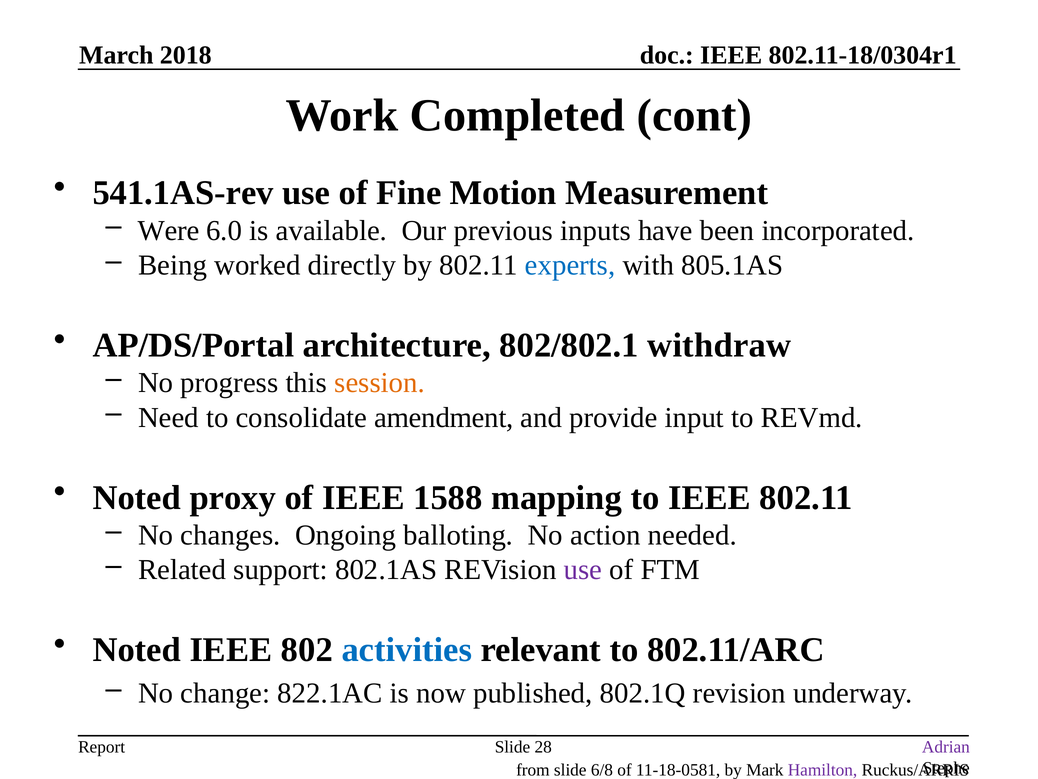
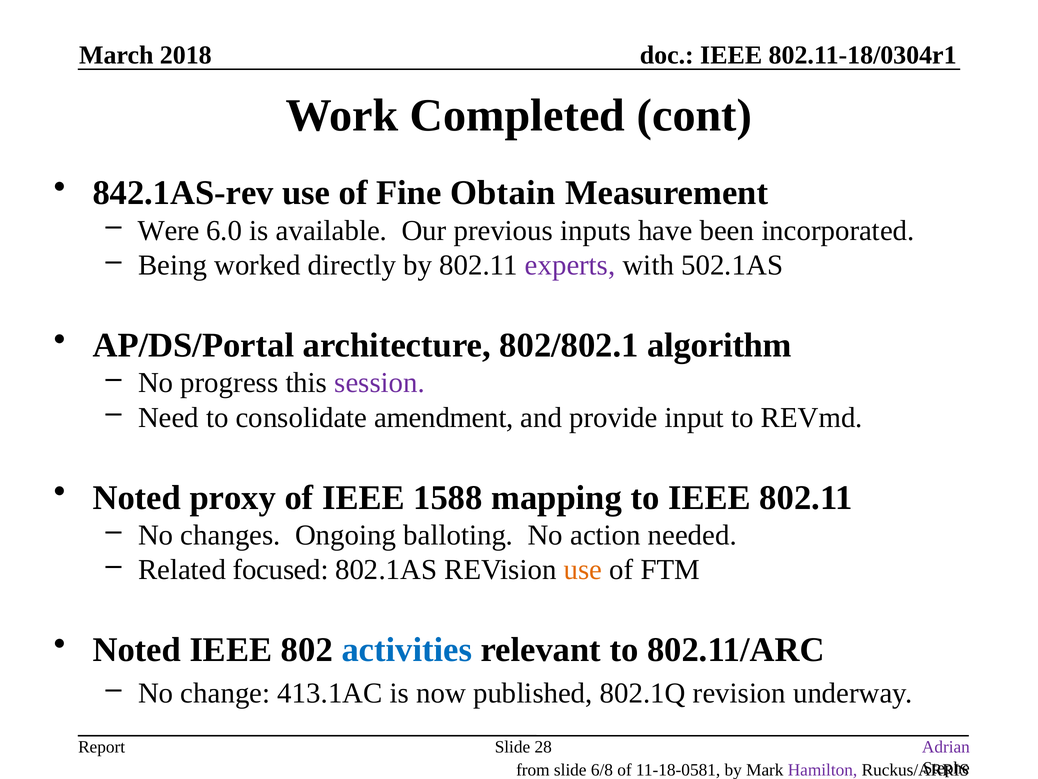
541.1AS-rev: 541.1AS-rev -> 842.1AS-rev
Motion: Motion -> Obtain
experts colour: blue -> purple
805.1AS: 805.1AS -> 502.1AS
withdraw: withdraw -> algorithm
session colour: orange -> purple
support: support -> focused
use at (583, 570) colour: purple -> orange
822.1AC: 822.1AC -> 413.1AC
